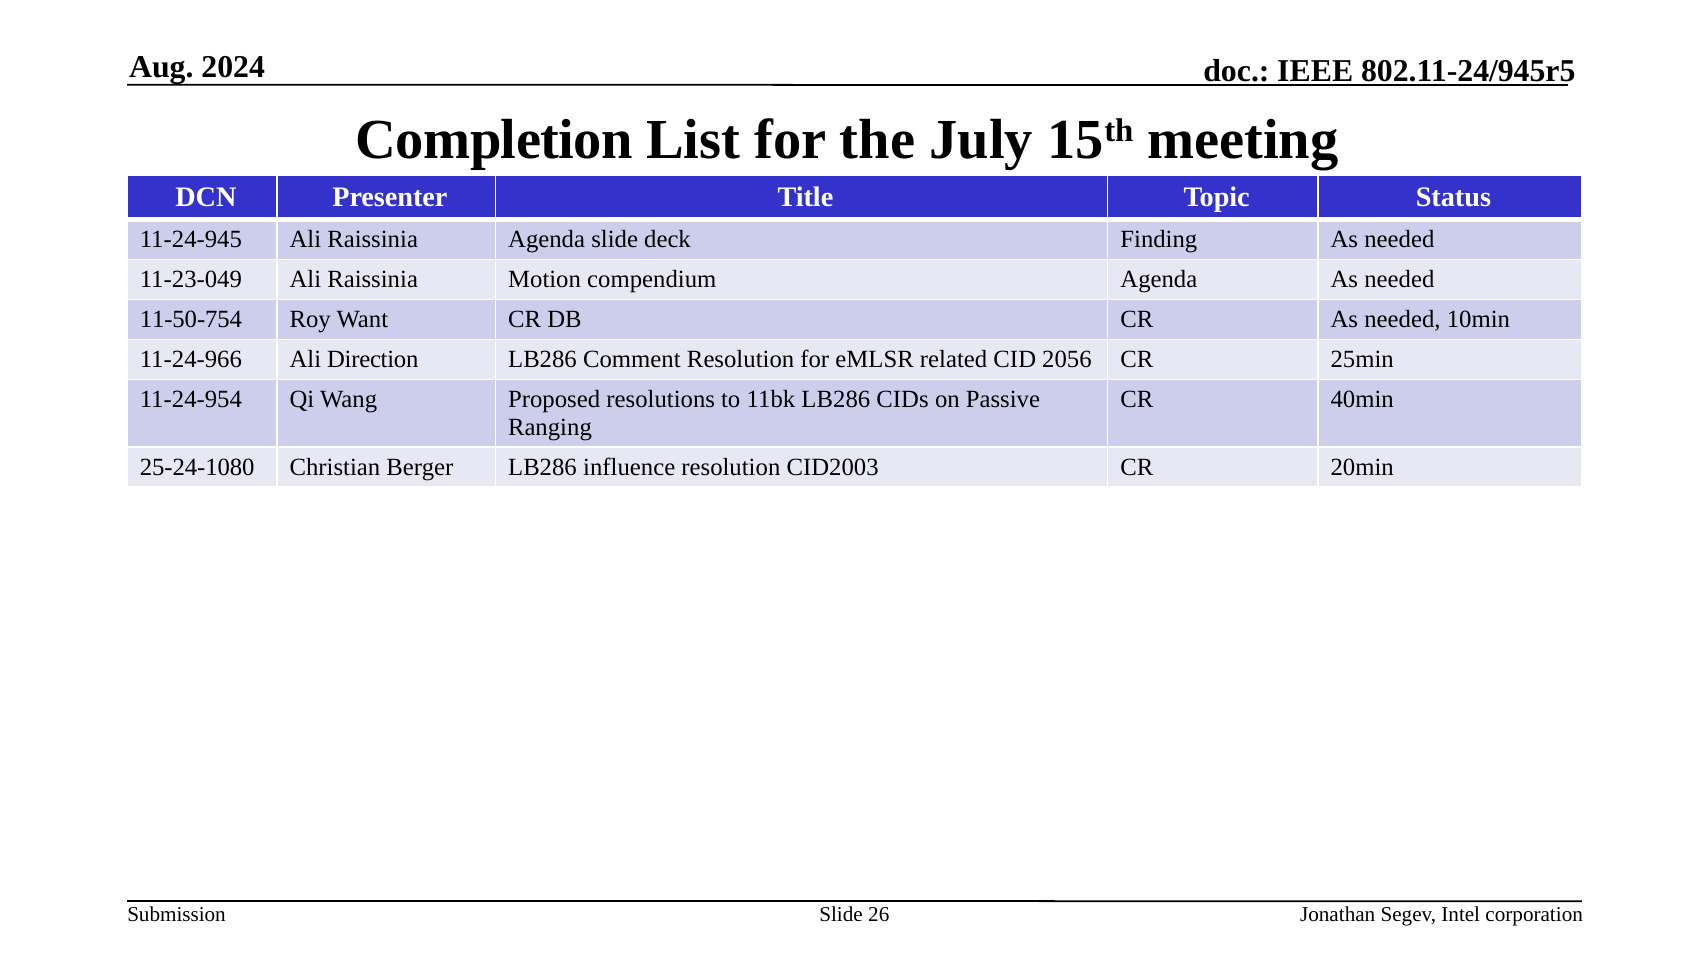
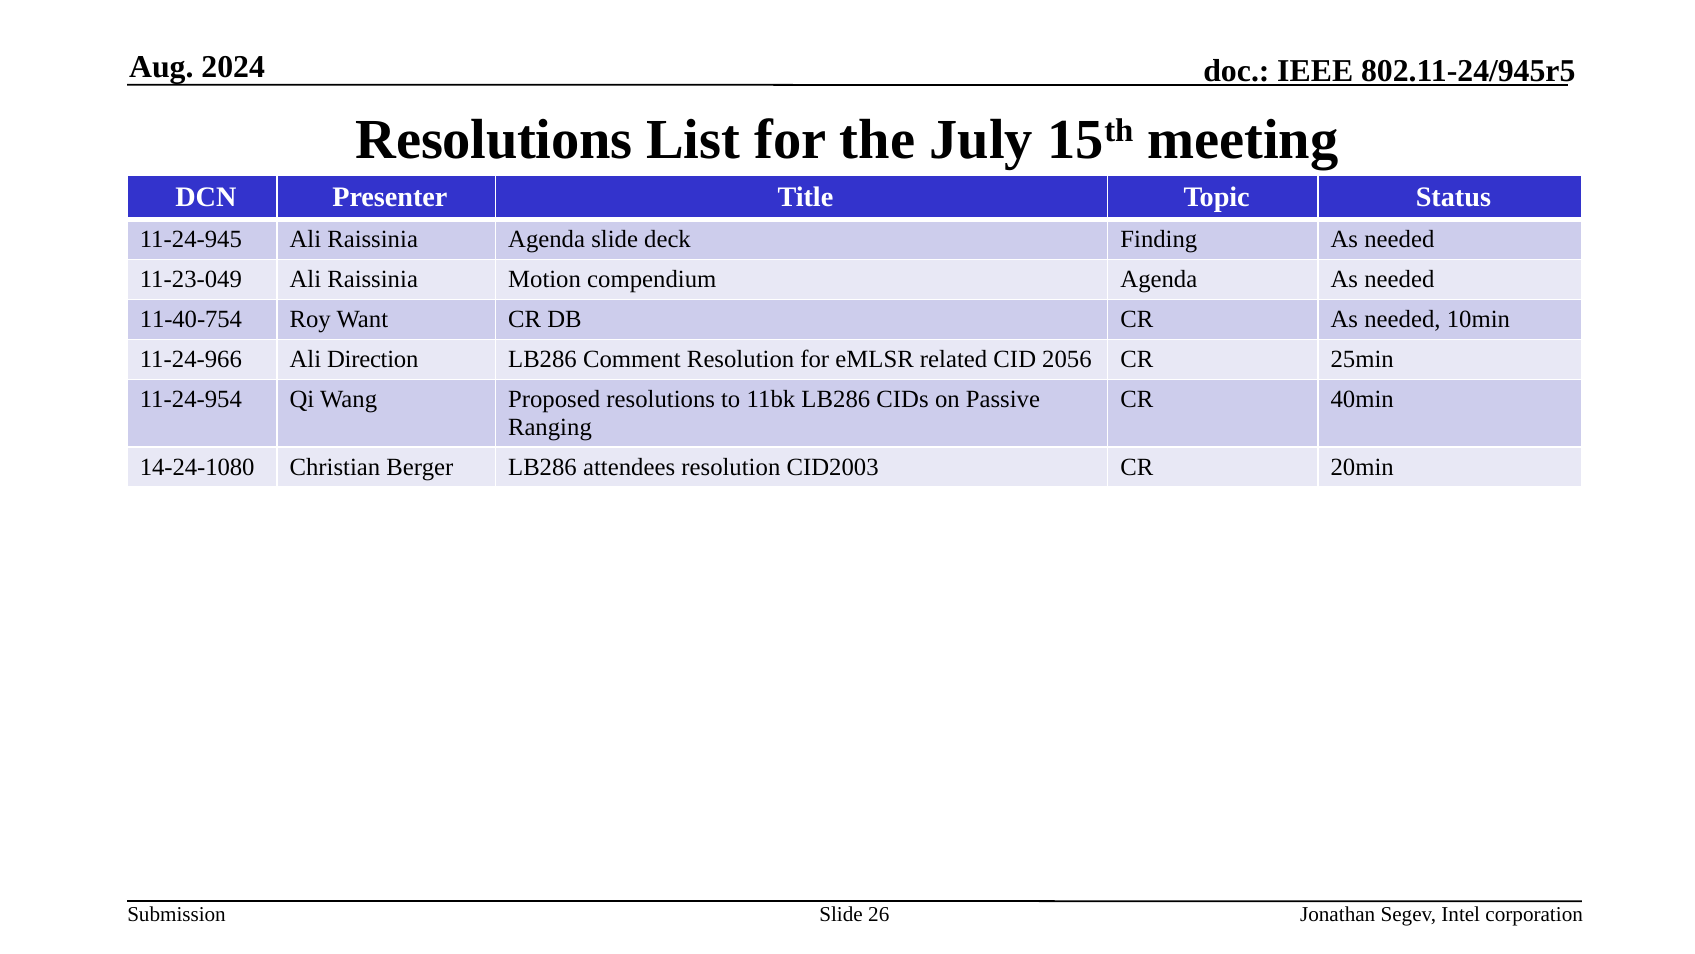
Completion at (494, 140): Completion -> Resolutions
11-50-754: 11-50-754 -> 11-40-754
25-24-1080: 25-24-1080 -> 14-24-1080
influence: influence -> attendees
